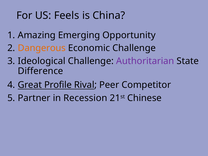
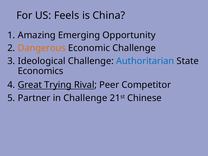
Authoritarian colour: purple -> blue
Difference: Difference -> Economics
Profile: Profile -> Trying
in Recession: Recession -> Challenge
